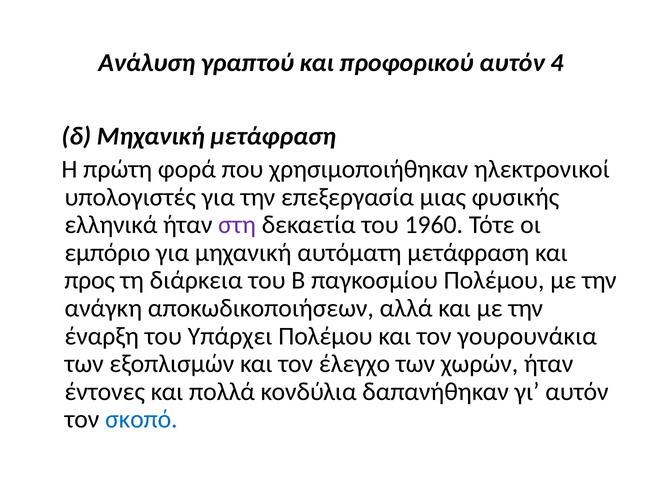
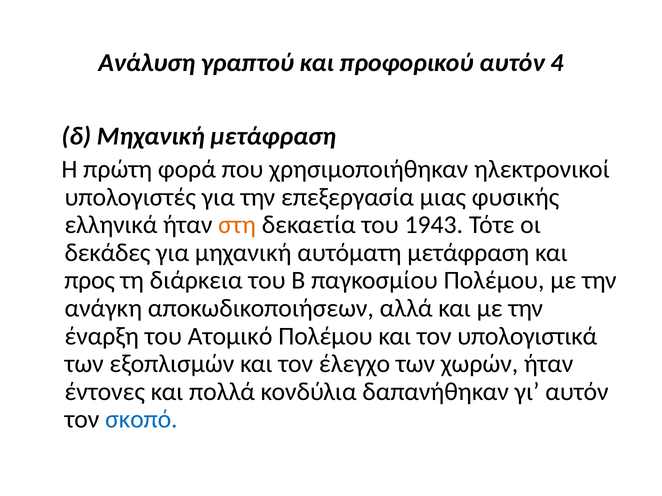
στη colour: purple -> orange
1960: 1960 -> 1943
εμπόριο: εμπόριο -> δεκάδες
Υπάρχει: Υπάρχει -> Ατομικό
γουρουνάκια: γουρουνάκια -> υπολογιστικά
